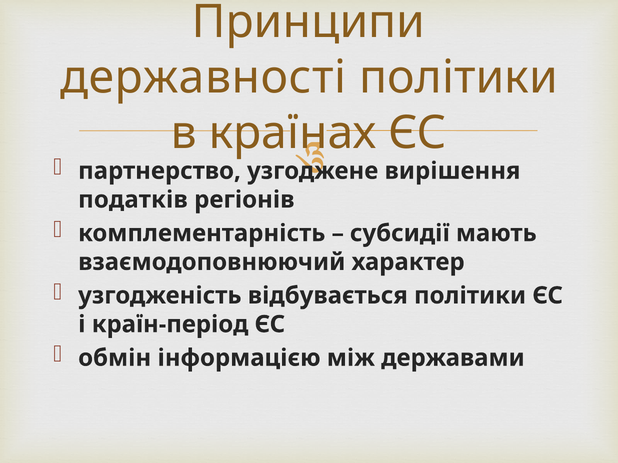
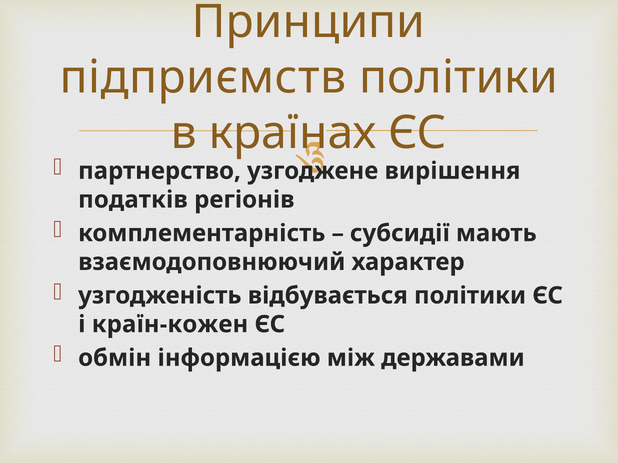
державності: державності -> підприємств
країн-період: країн-період -> країн-кожен
